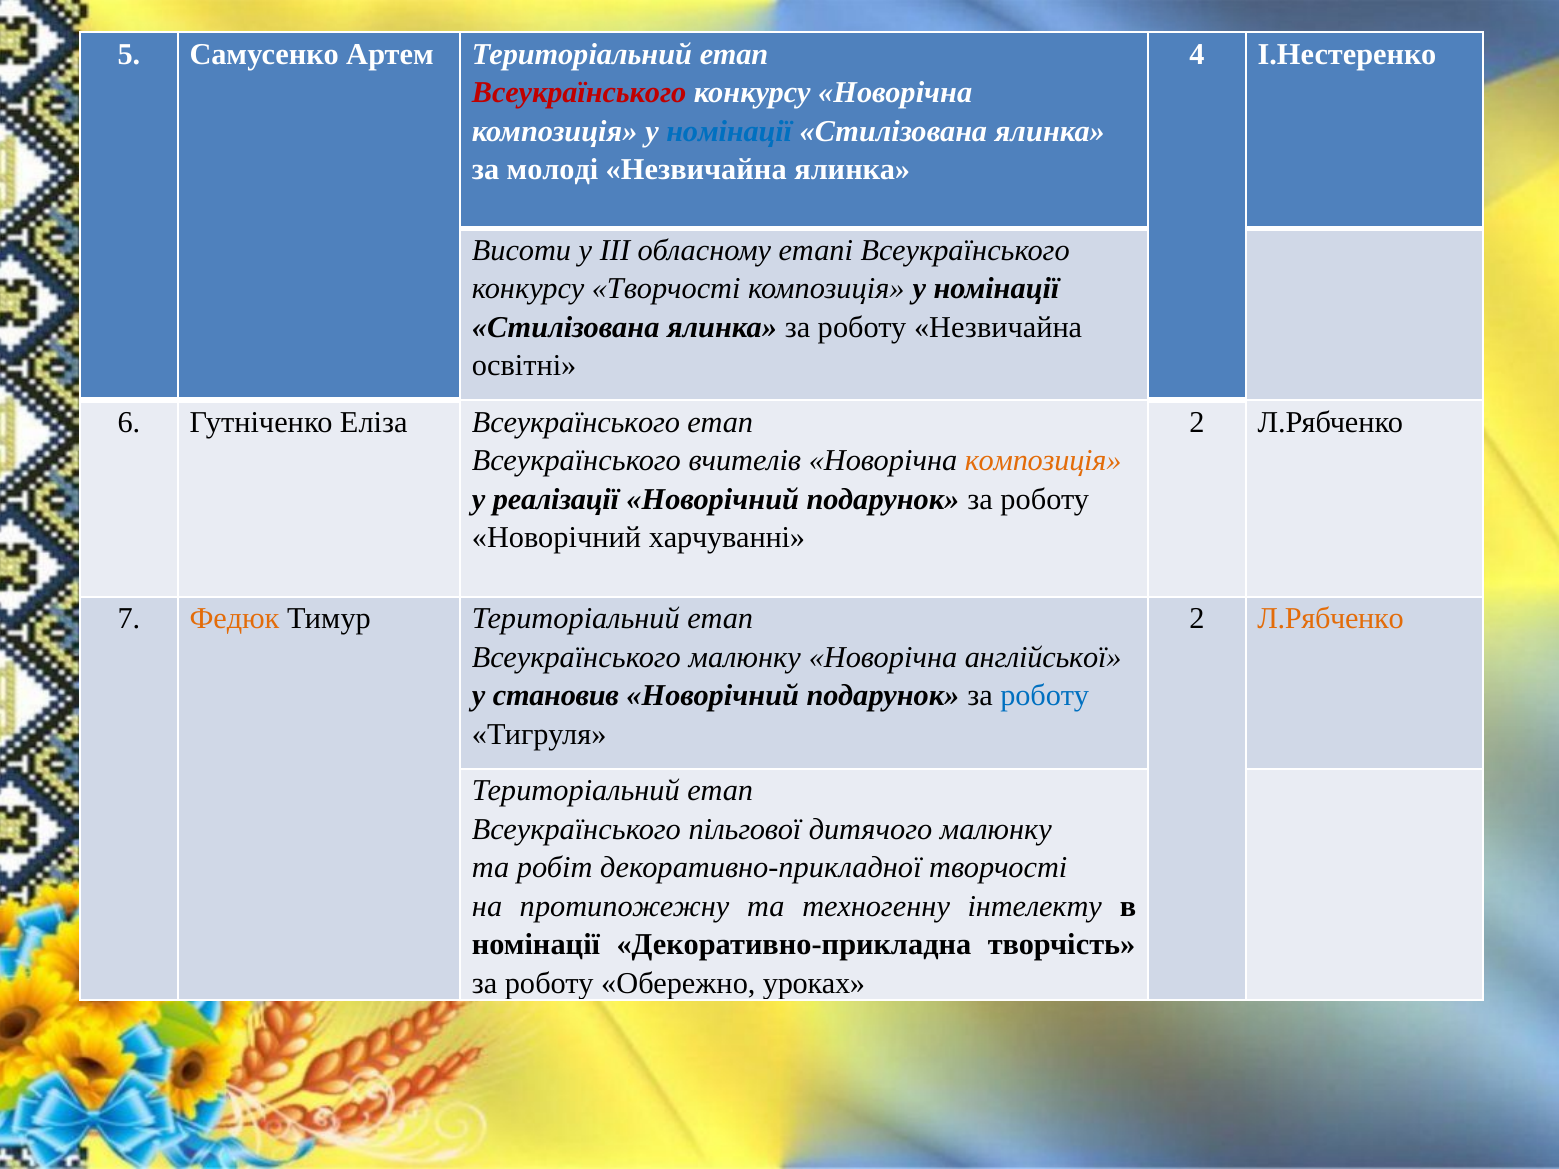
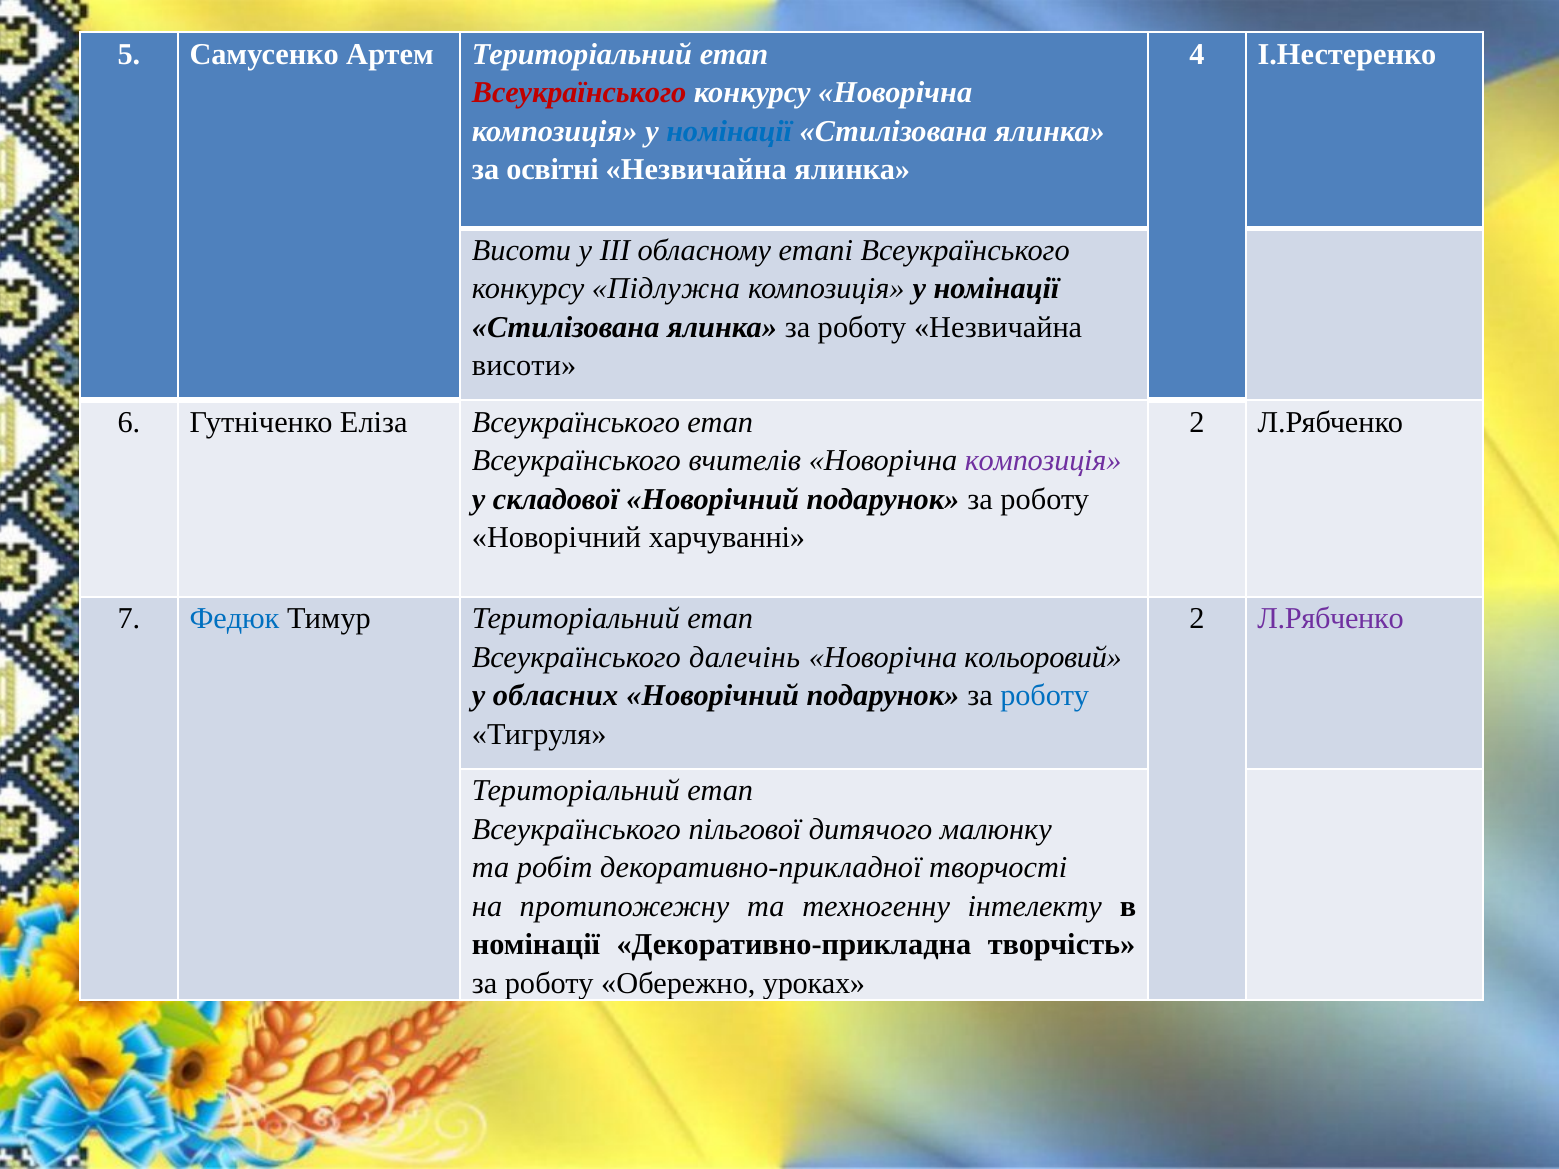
молоді: молоді -> освітні
конкурсу Творчості: Творчості -> Підлужна
освітні at (524, 366): освітні -> висоти
композиція at (1043, 461) colour: orange -> purple
реалізації: реалізації -> складової
Федюк colour: orange -> blue
Л.Рябченко at (1331, 619) colour: orange -> purple
Всеукраїнського малюнку: малюнку -> далечінь
англійської: англійської -> кольоровий
становив: становив -> обласних
